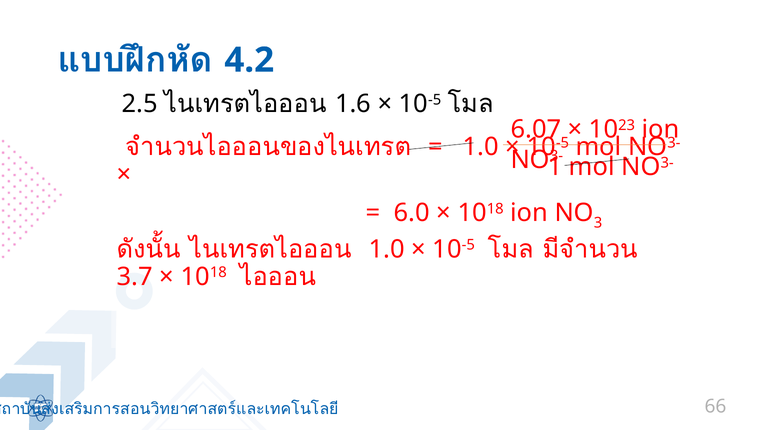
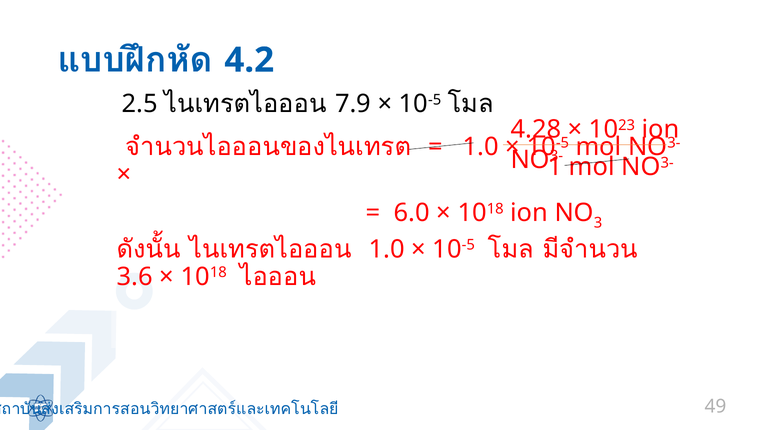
1.6: 1.6 -> 7.9
6.07: 6.07 -> 4.28
3.7: 3.7 -> 3.6
66: 66 -> 49
